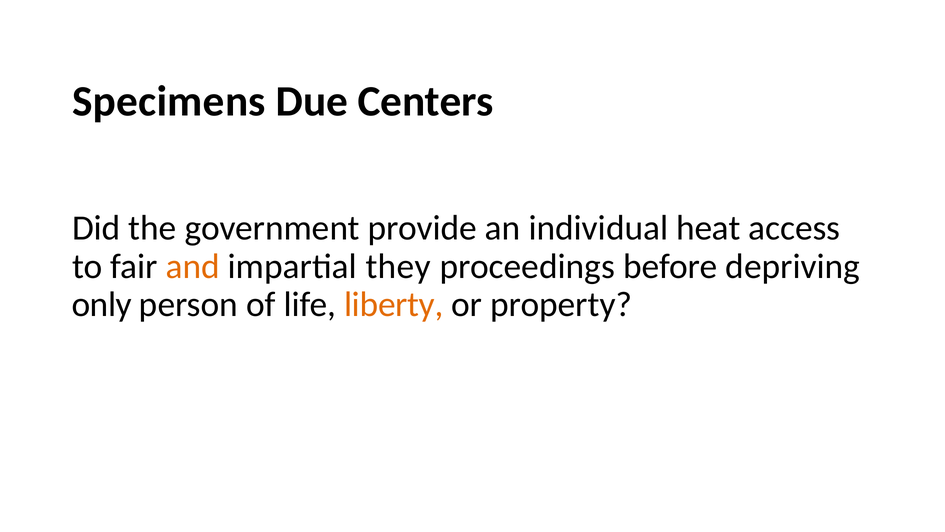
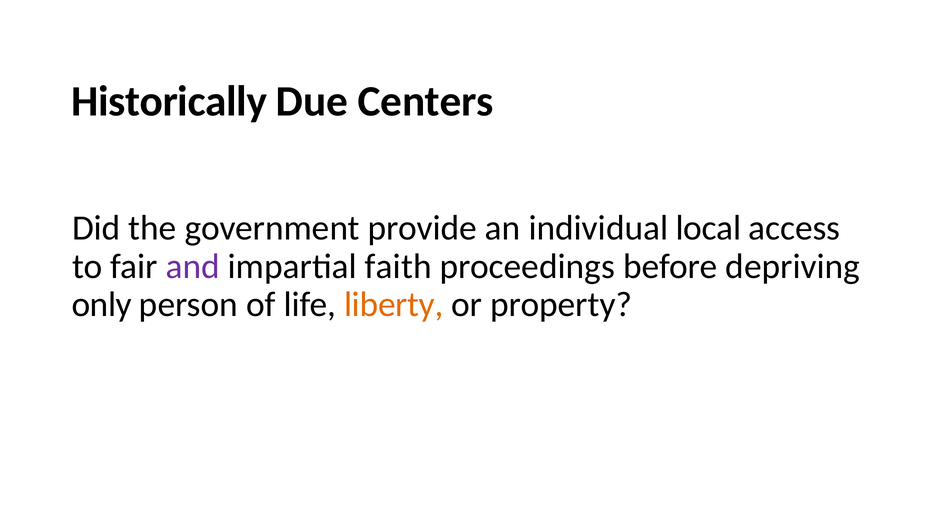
Specimens: Specimens -> Historically
heat: heat -> local
and colour: orange -> purple
they: they -> faith
